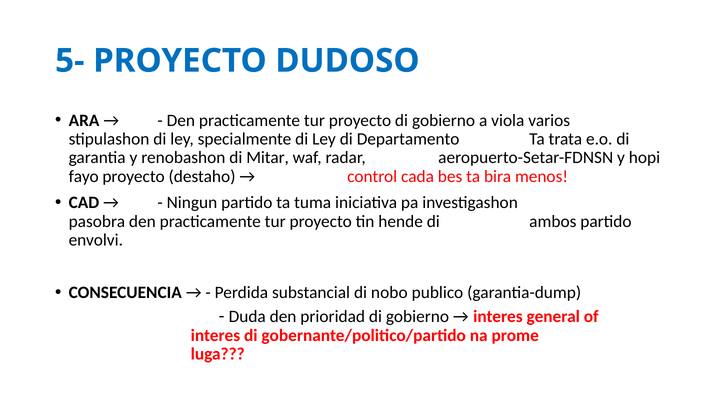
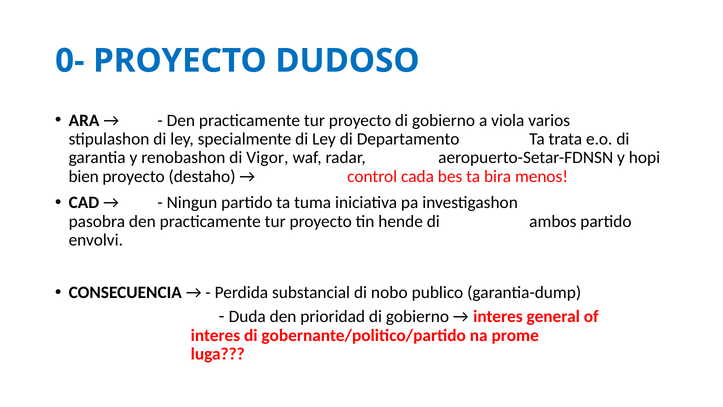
5-: 5- -> 0-
Mitar: Mitar -> Vigor
fayo: fayo -> bien
